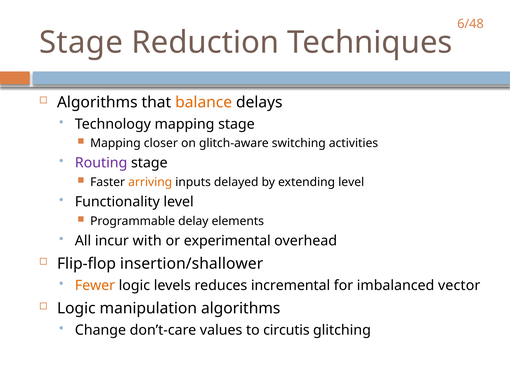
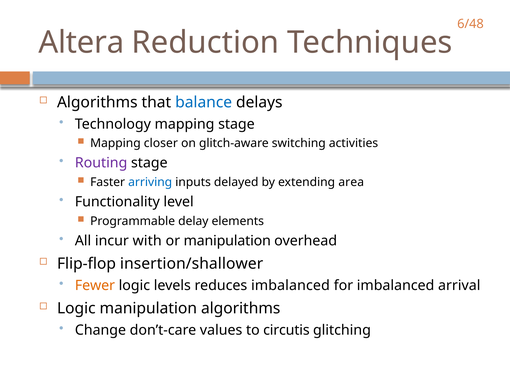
Stage at (81, 43): Stage -> Altera
balance colour: orange -> blue
arriving colour: orange -> blue
extending level: level -> area
or experimental: experimental -> manipulation
reduces incremental: incremental -> imbalanced
vector: vector -> arrival
